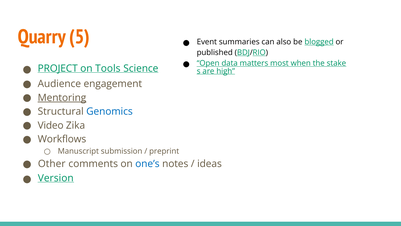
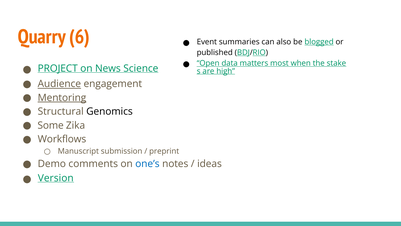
5: 5 -> 6
Tools: Tools -> News
Audience underline: none -> present
Genomics colour: blue -> black
Video: Video -> Some
Other: Other -> Demo
